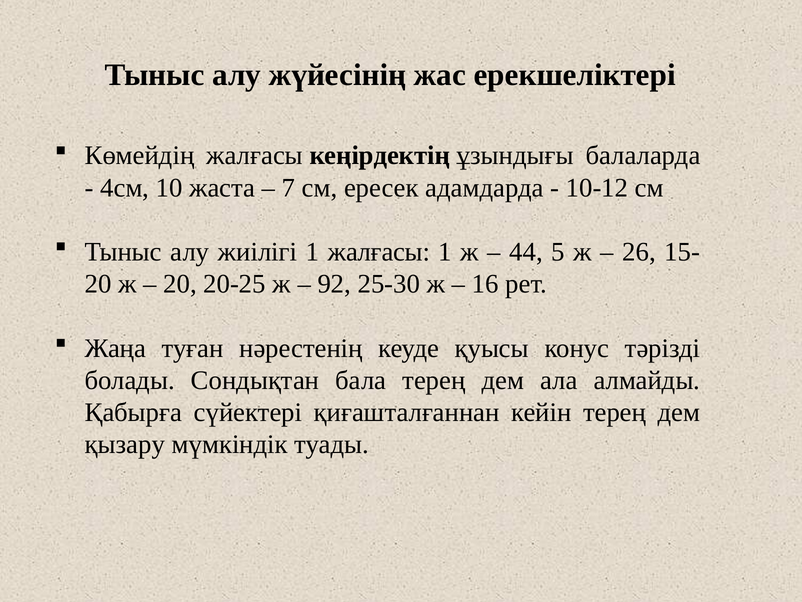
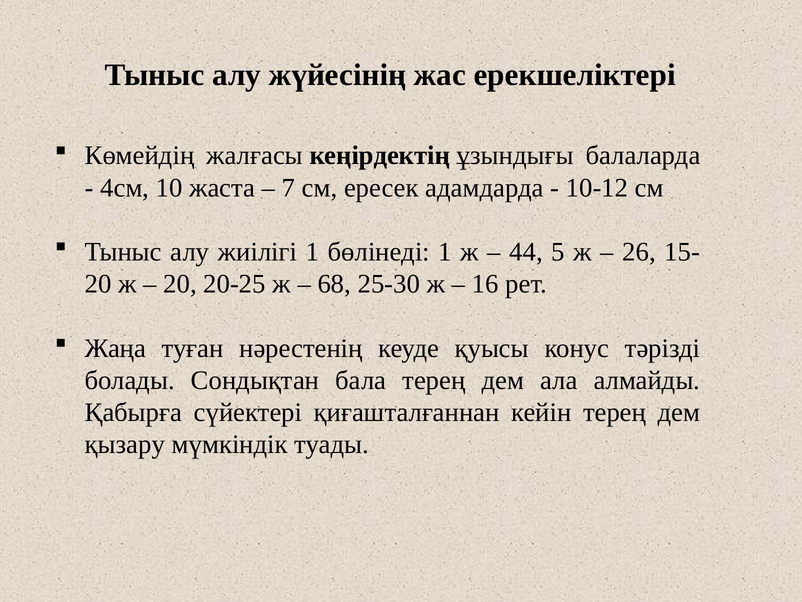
1 жалғасы: жалғасы -> бөлінеді
92: 92 -> 68
